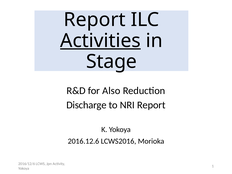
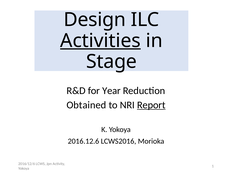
Report at (95, 20): Report -> Design
Also: Also -> Year
Discharge: Discharge -> Obtained
Report at (151, 105) underline: none -> present
